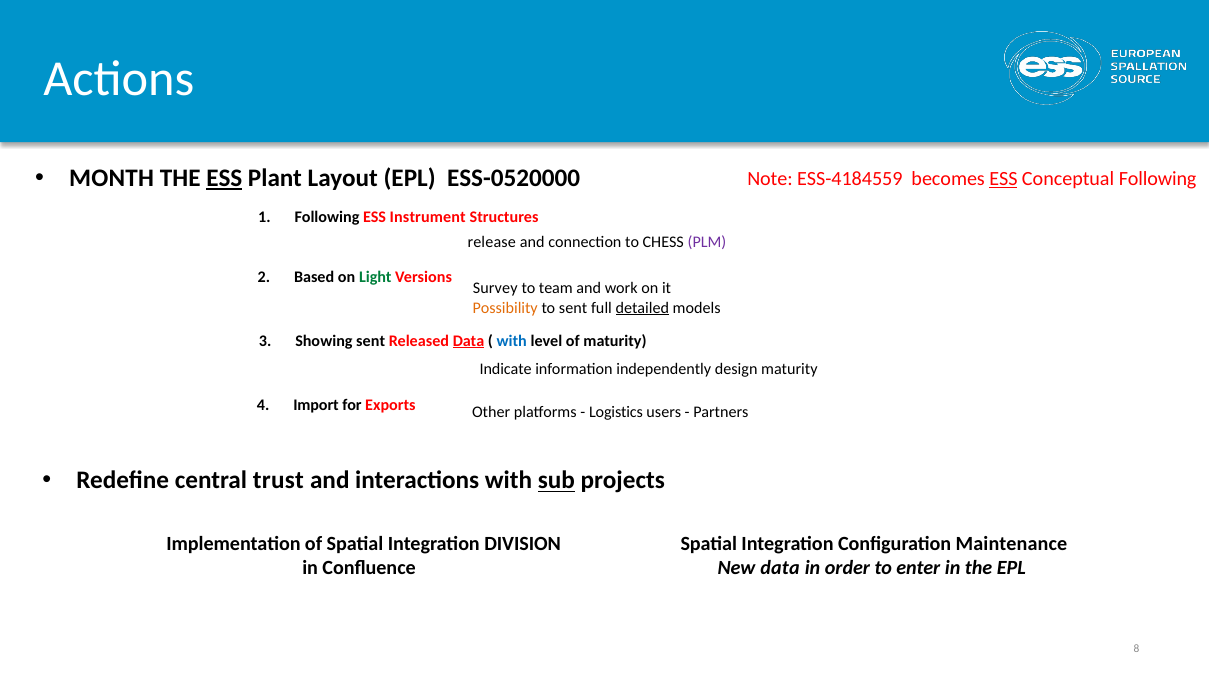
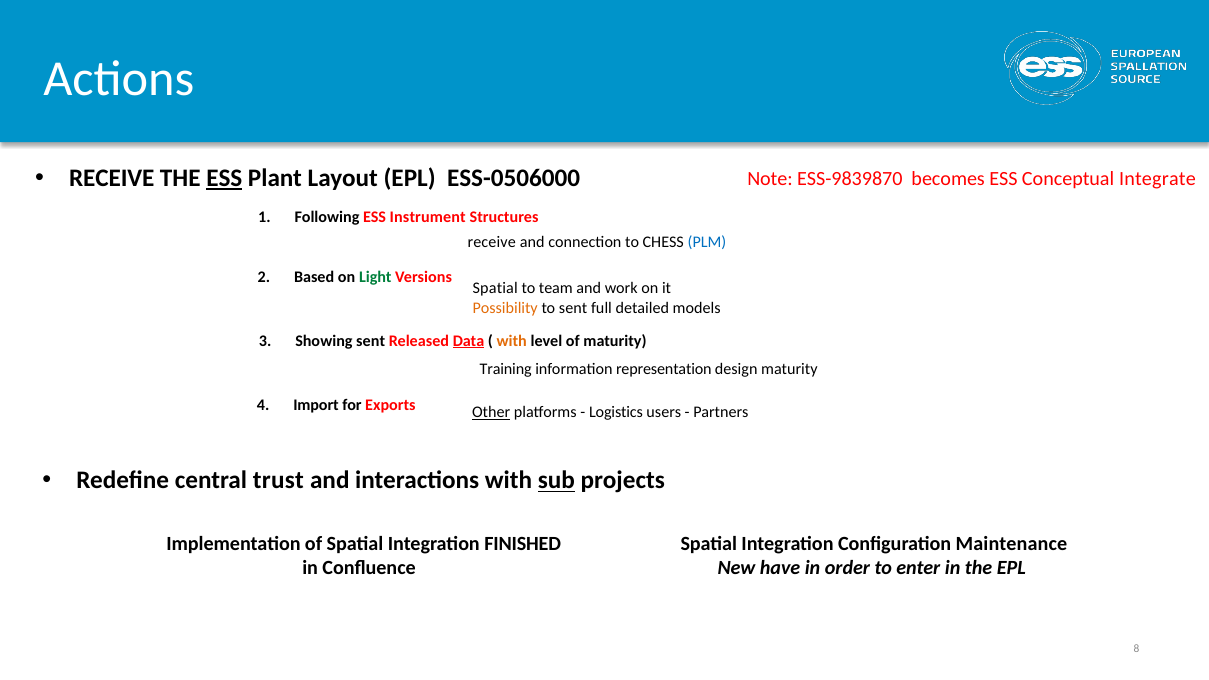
MONTH at (112, 178): MONTH -> RECEIVE
ESS-0520000: ESS-0520000 -> ESS-0506000
ESS-4184559: ESS-4184559 -> ESS-9839870
ESS at (1003, 179) underline: present -> none
Conceptual Following: Following -> Integrate
release at (492, 242): release -> receive
PLM colour: purple -> blue
Survey at (495, 289): Survey -> Spatial
detailed underline: present -> none
with at (512, 341) colour: blue -> orange
Indicate: Indicate -> Training
independently: independently -> representation
Other underline: none -> present
DIVISION: DIVISION -> FINISHED
New data: data -> have
